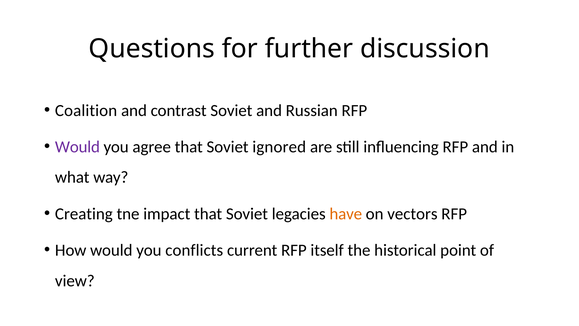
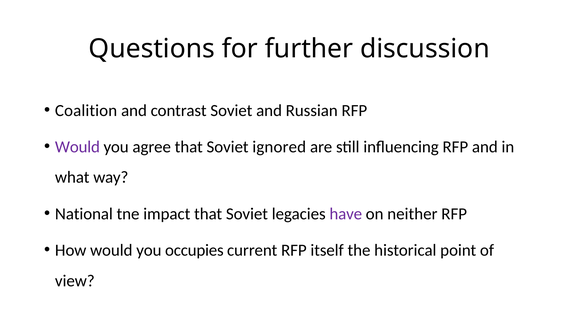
Creating: Creating -> National
have colour: orange -> purple
vectors: vectors -> neither
conflicts: conflicts -> occupies
